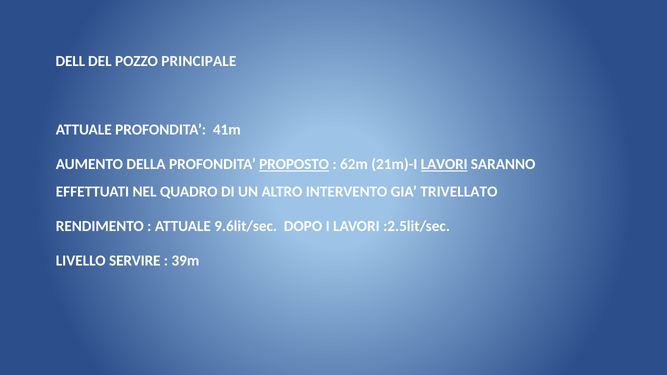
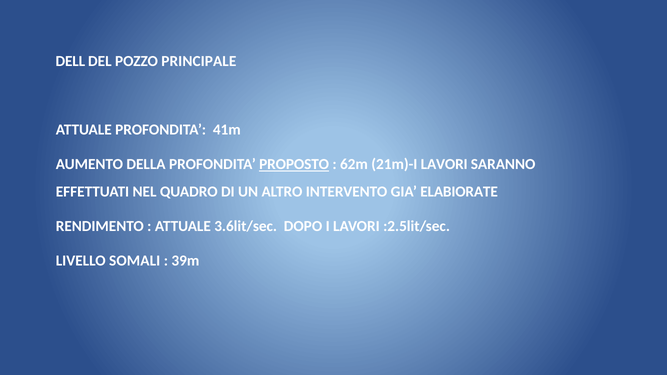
LAVORI at (444, 164) underline: present -> none
TRIVELLATO: TRIVELLATO -> ELABIORATE
9.6lit/sec: 9.6lit/sec -> 3.6lit/sec
SERVIRE: SERVIRE -> SOMALI
